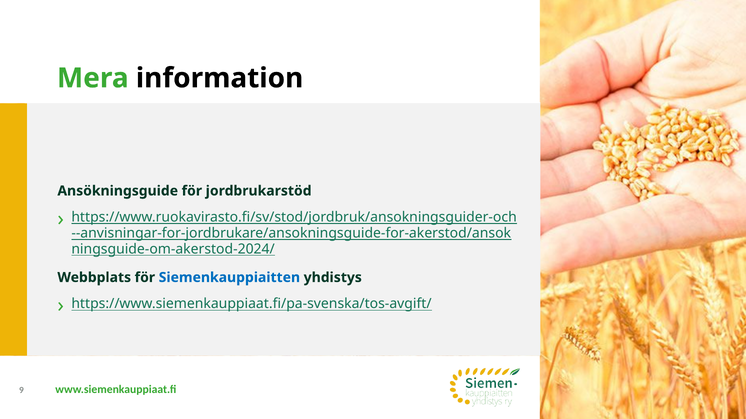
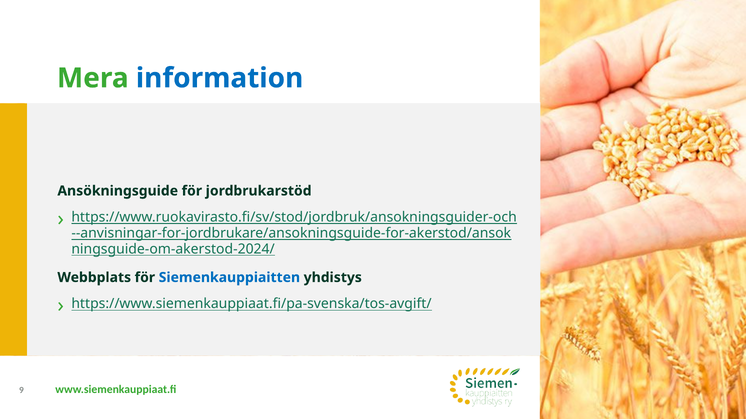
information colour: black -> blue
